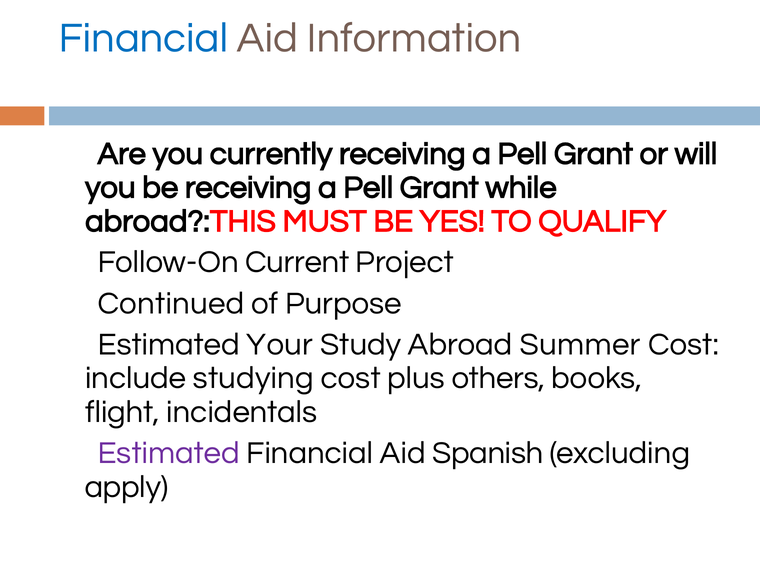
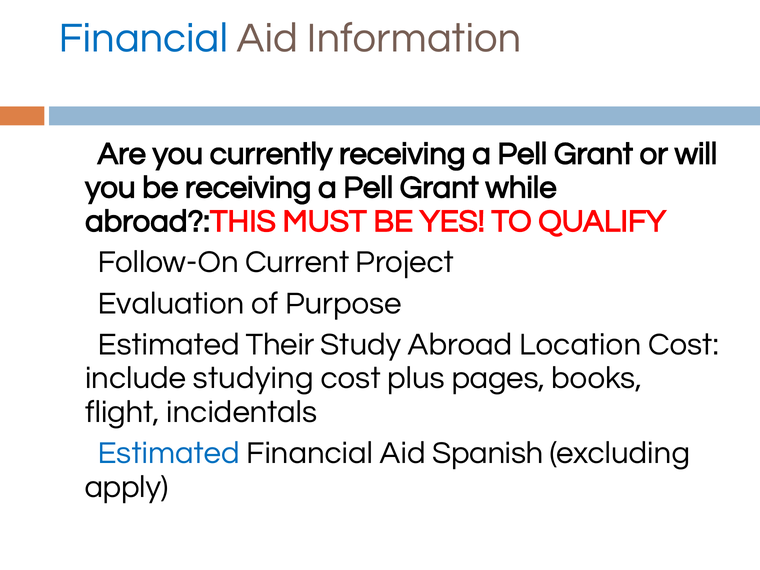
Continued: Continued -> Evaluation
Your: Your -> Their
Summer: Summer -> Location
others: others -> pages
Estimated at (169, 453) colour: purple -> blue
